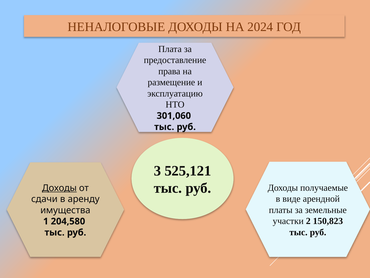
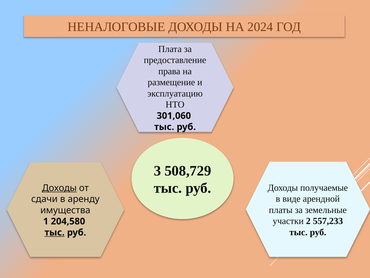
525,121: 525,121 -> 508,729
150,823: 150,823 -> 557,233
тыс at (55, 232) underline: none -> present
